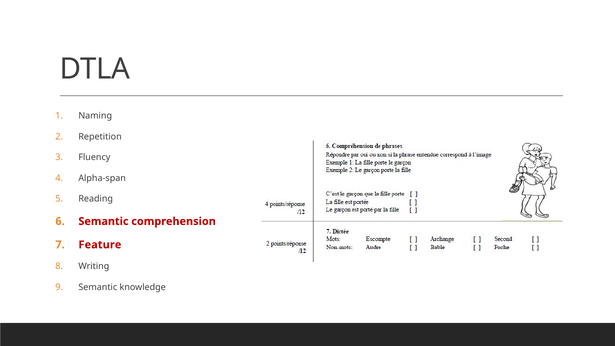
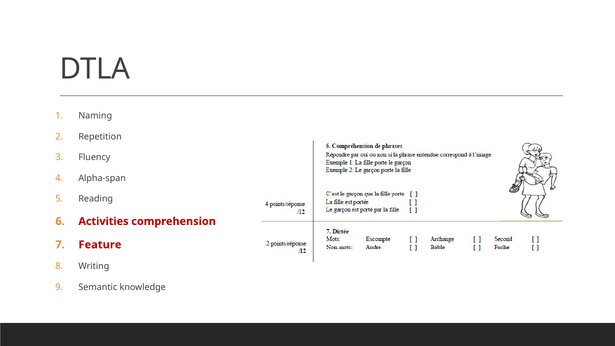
Semantic at (103, 221): Semantic -> Activities
